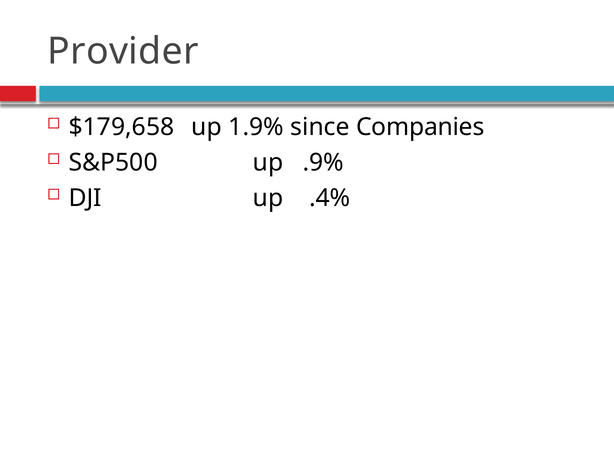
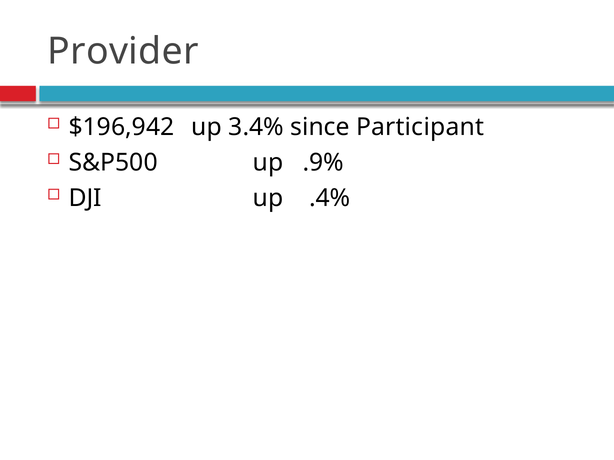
$179,658: $179,658 -> $196,942
1.9%: 1.9% -> 3.4%
Companies: Companies -> Participant
